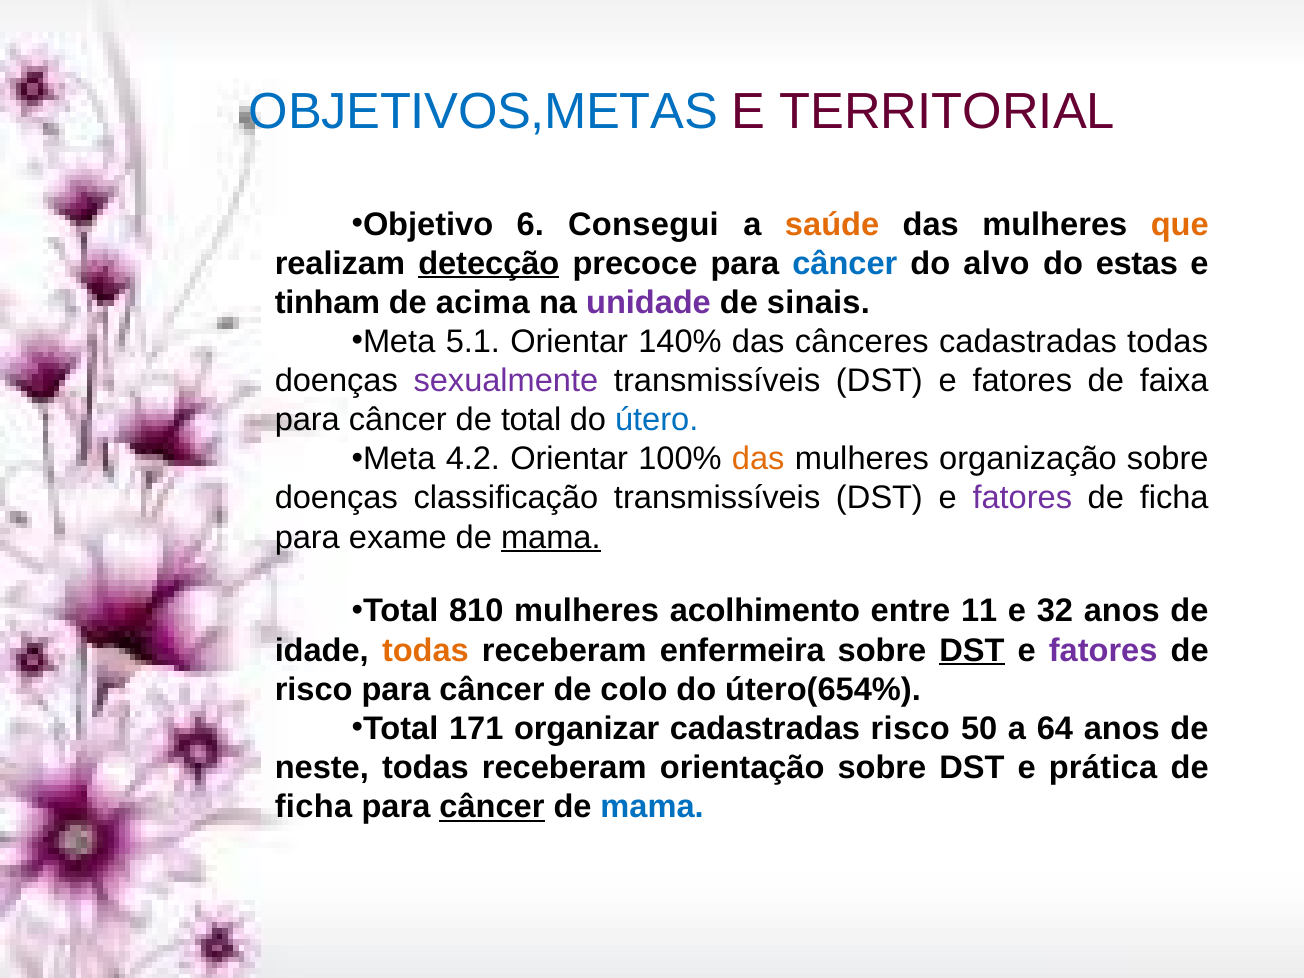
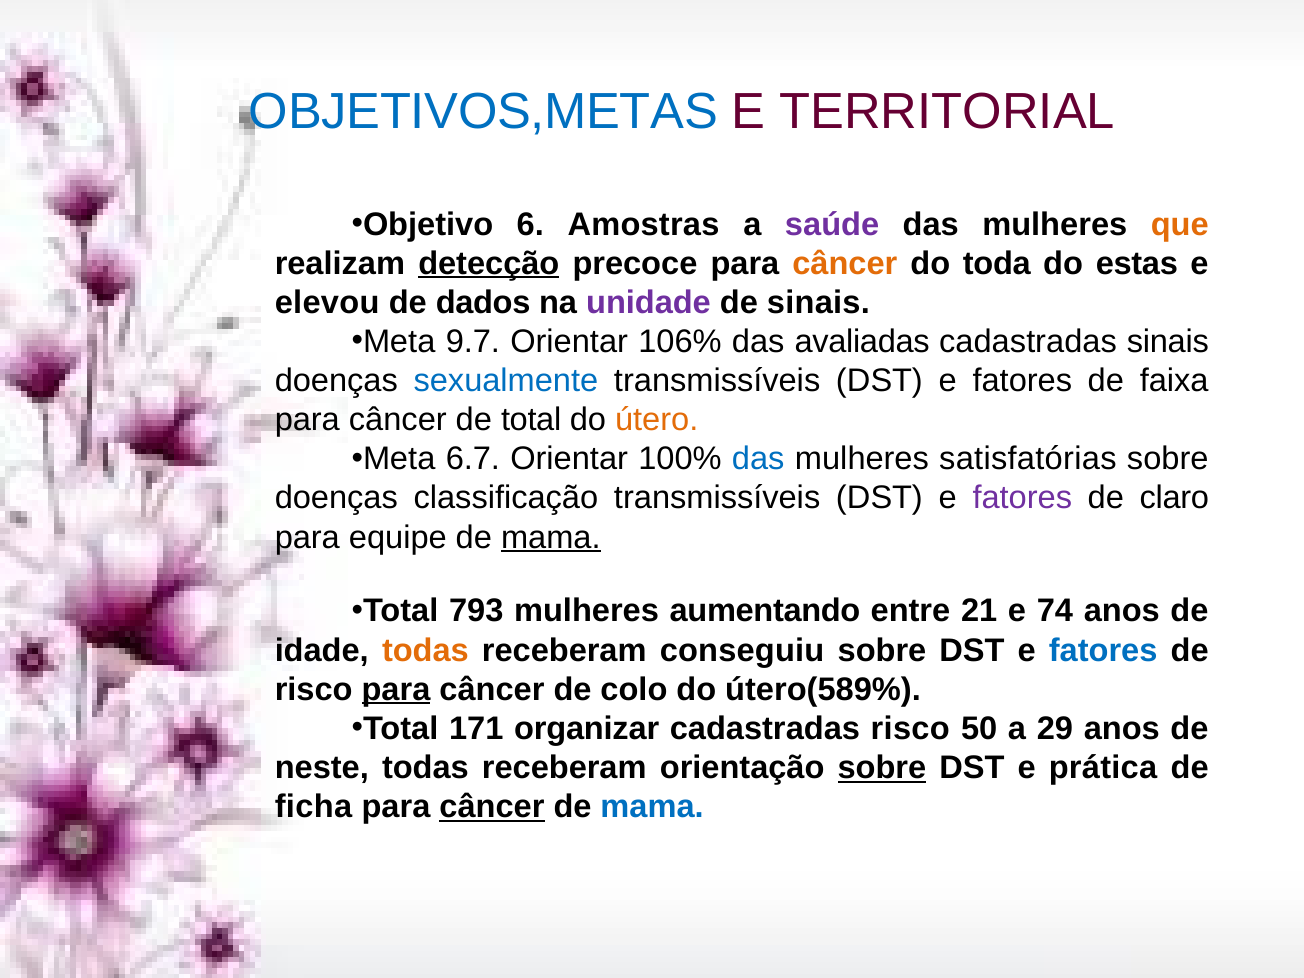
Consegui: Consegui -> Amostras
saúde colour: orange -> purple
câncer at (845, 263) colour: blue -> orange
alvo: alvo -> toda
tinham: tinham -> elevou
acima: acima -> dados
5.1: 5.1 -> 9.7
140%: 140% -> 106%
cânceres: cânceres -> avaliadas
cadastradas todas: todas -> sinais
sexualmente colour: purple -> blue
útero colour: blue -> orange
4.2: 4.2 -> 6.7
das at (758, 459) colour: orange -> blue
organização: organização -> satisfatórias
ficha at (1174, 498): ficha -> claro
exame: exame -> equipe
810: 810 -> 793
acolhimento: acolhimento -> aumentando
11: 11 -> 21
32: 32 -> 74
enfermeira: enfermeira -> conseguiu
DST at (972, 650) underline: present -> none
fatores at (1103, 650) colour: purple -> blue
para at (396, 689) underline: none -> present
útero(654%: útero(654% -> útero(589%
64: 64 -> 29
sobre at (882, 768) underline: none -> present
